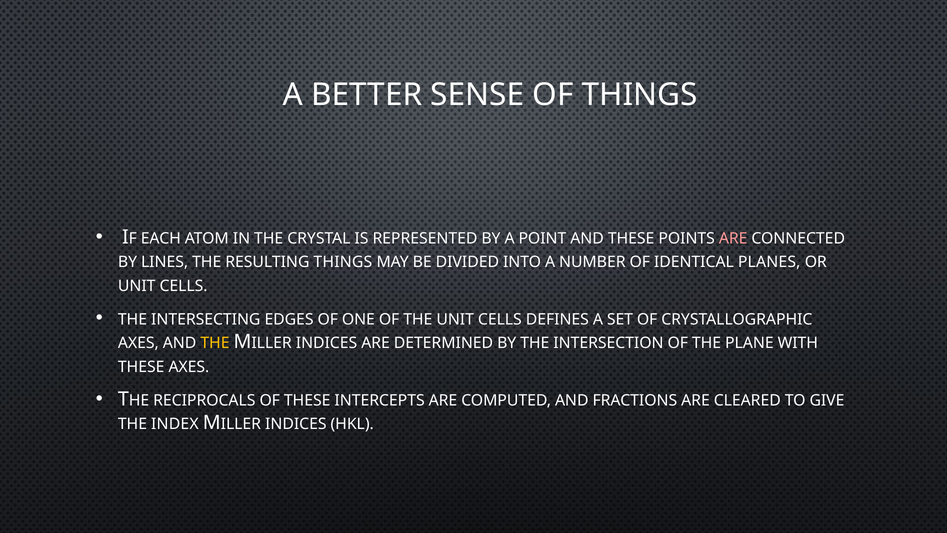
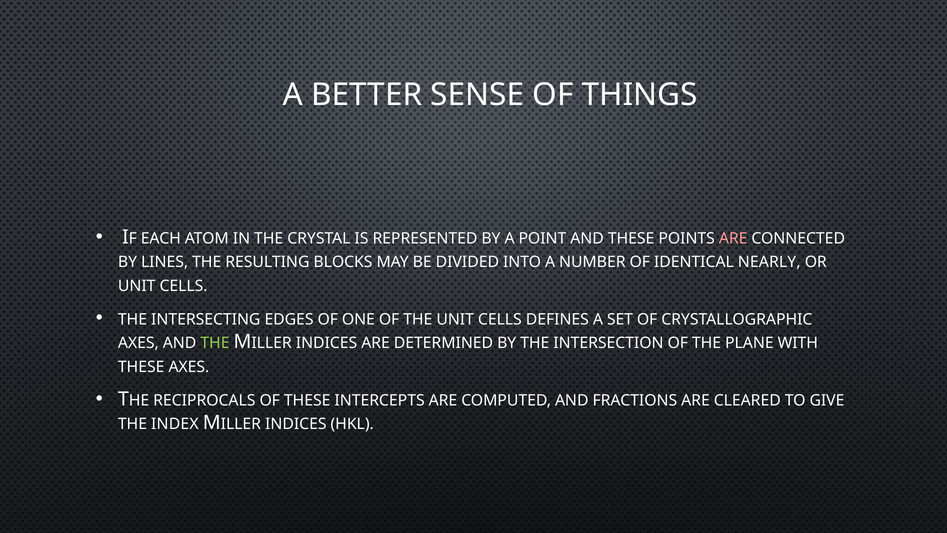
RESULTING THINGS: THINGS -> BLOCKS
PLANES: PLANES -> NEARLY
THE at (215, 343) colour: yellow -> light green
